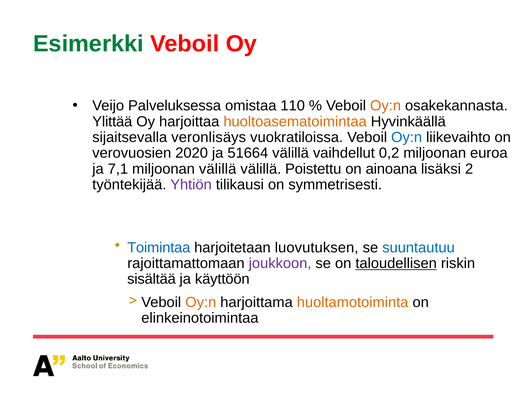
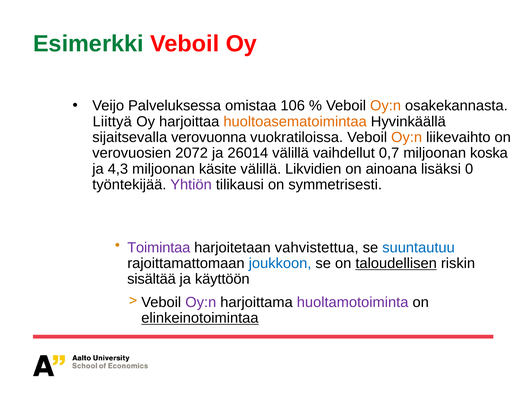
110: 110 -> 106
Ylittää: Ylittää -> Liittyä
veronlisäys: veronlisäys -> verovuonna
Oy:n at (407, 137) colour: blue -> orange
2020: 2020 -> 2072
51664: 51664 -> 26014
0,2: 0,2 -> 0,7
euroa: euroa -> koska
7,1: 7,1 -> 4,3
miljoonan välillä: välillä -> käsite
Poistettu: Poistettu -> Likvidien
2: 2 -> 0
Toimintaa colour: blue -> purple
luovutuksen: luovutuksen -> vahvistettua
joukkoon colour: purple -> blue
Oy:n at (201, 302) colour: orange -> purple
huoltamotoiminta colour: orange -> purple
elinkeinotoimintaa underline: none -> present
